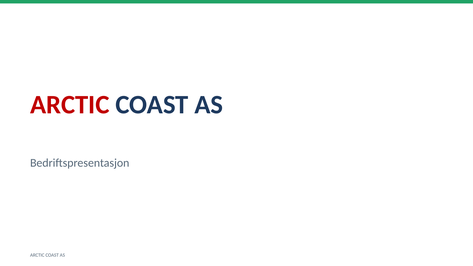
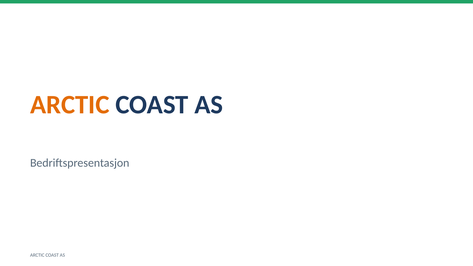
ARCTIC at (70, 105) colour: red -> orange
